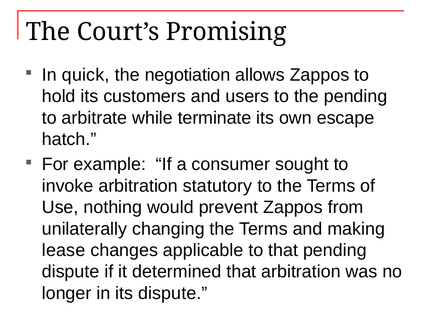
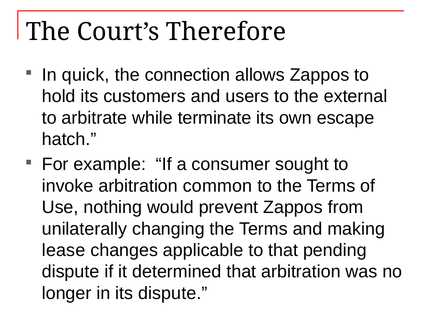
Promising: Promising -> Therefore
negotiation: negotiation -> connection
the pending: pending -> external
statutory: statutory -> common
